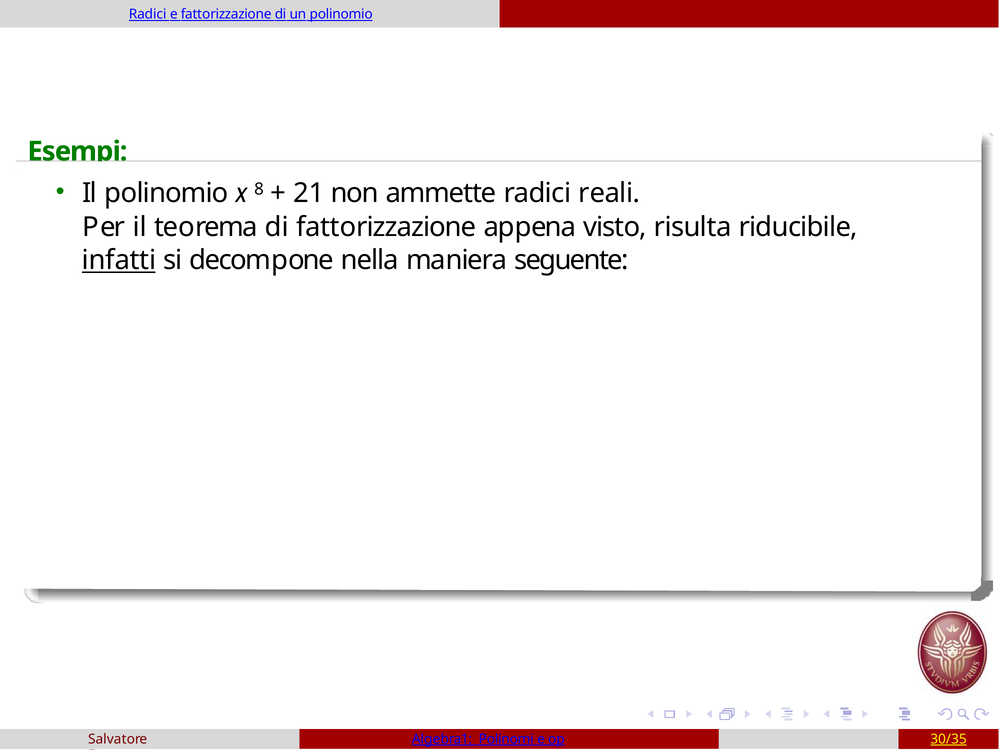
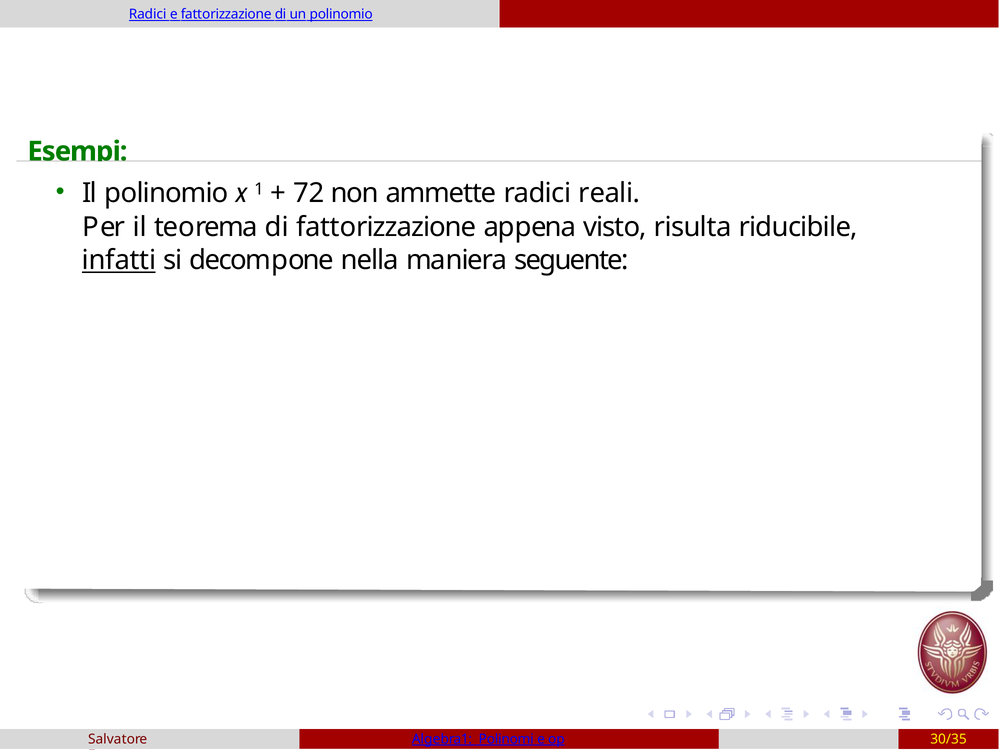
8: 8 -> 1
21: 21 -> 72
30/35 underline: present -> none
